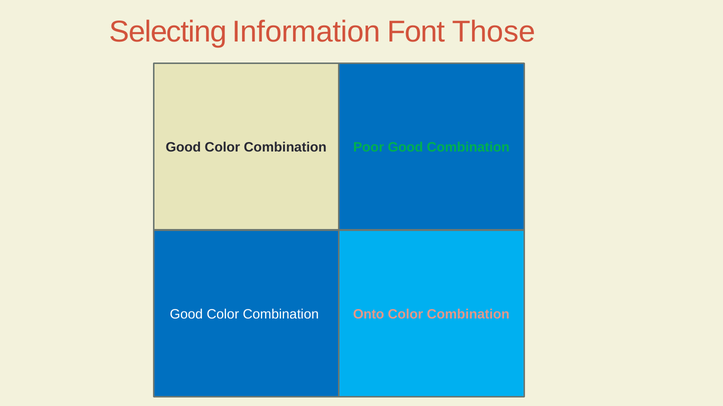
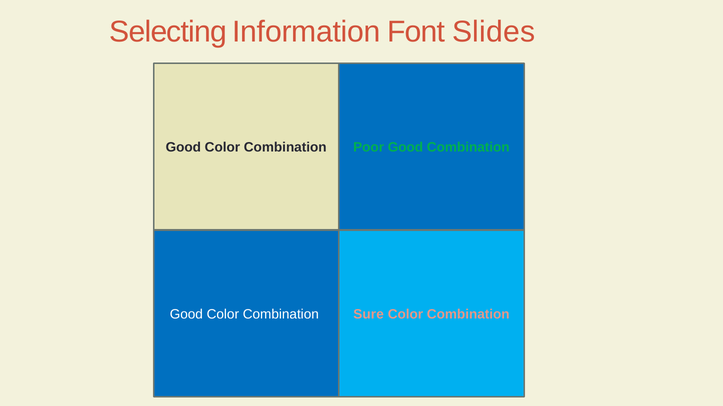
Those: Those -> Slides
Onto: Onto -> Sure
